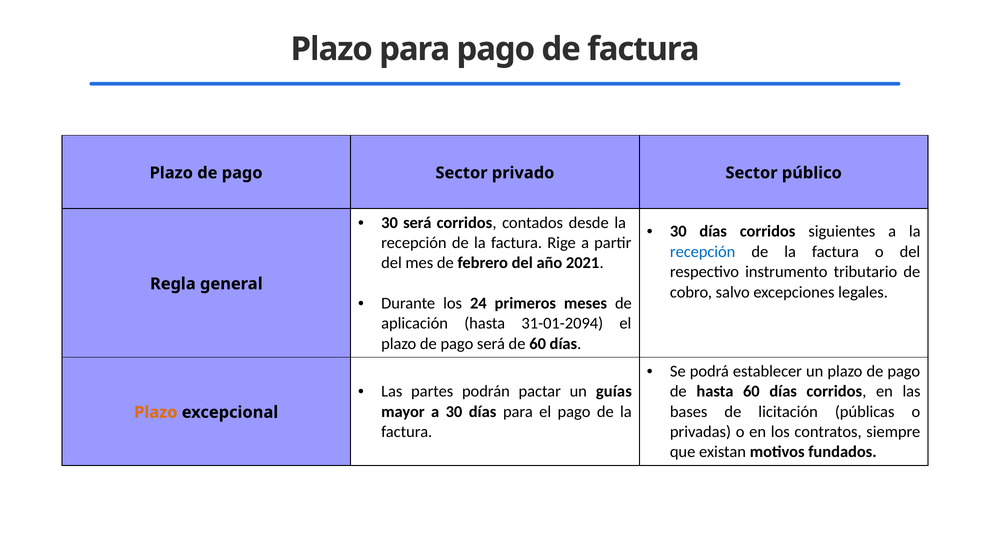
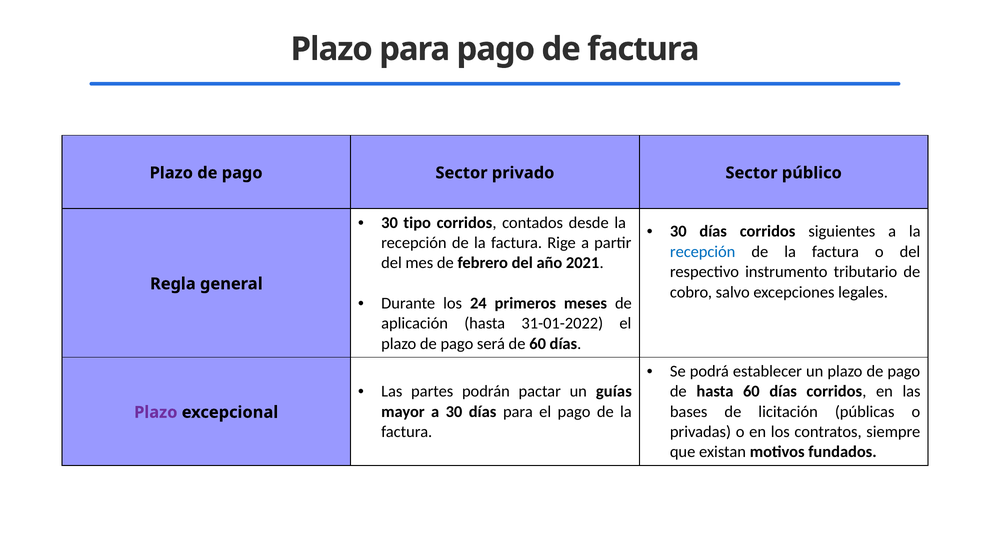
30 será: será -> tipo
31-01-2094: 31-01-2094 -> 31-01-2022
Plazo at (156, 412) colour: orange -> purple
